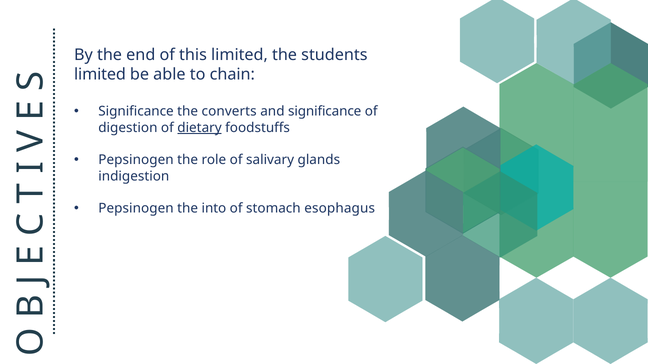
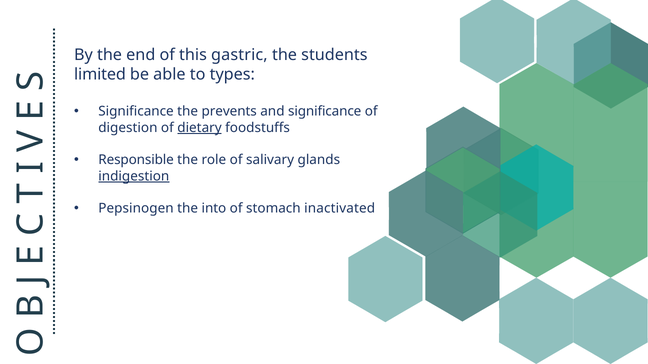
this limited: limited -> gastric
chain: chain -> types
converts: converts -> prevents
Pepsinogen at (136, 160): Pepsinogen -> Responsible
indigestion underline: none -> present
esophagus: esophagus -> inactivated
